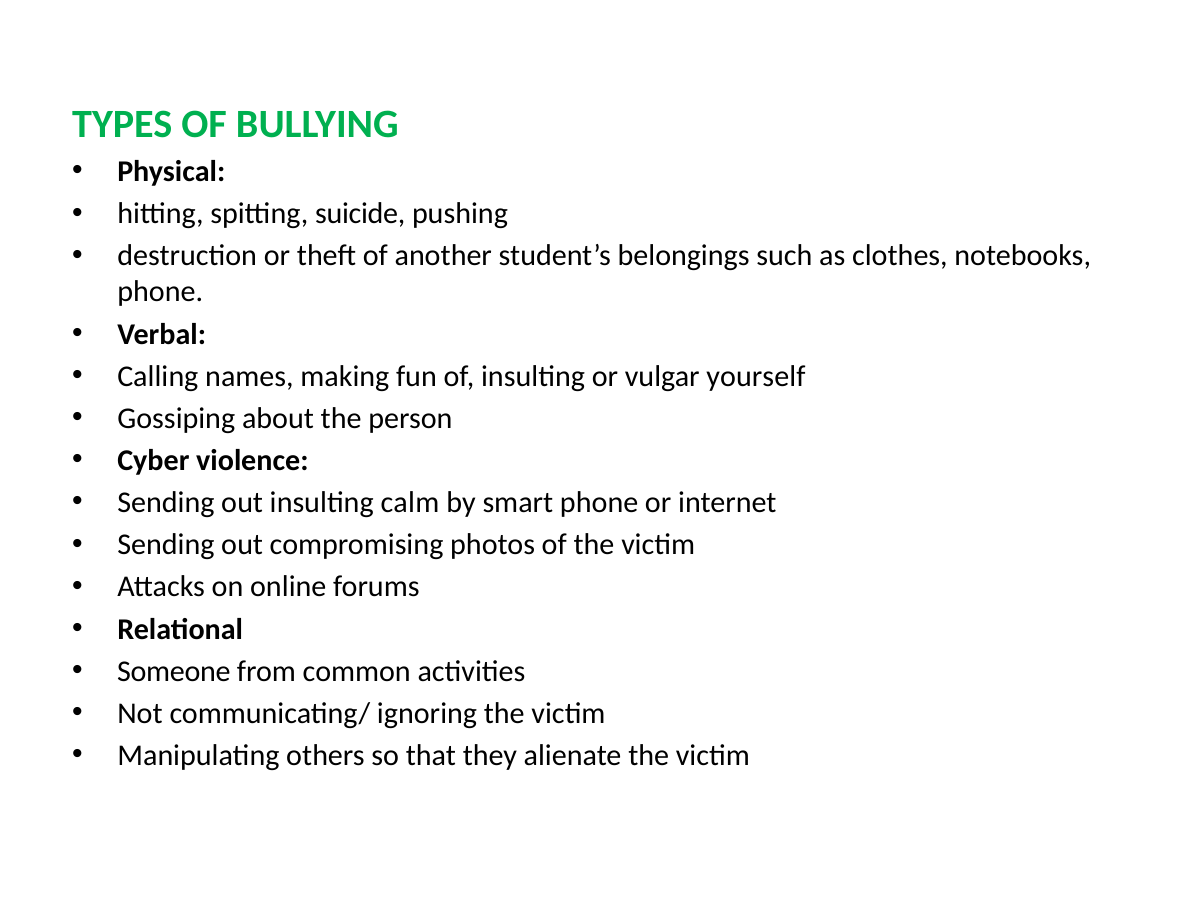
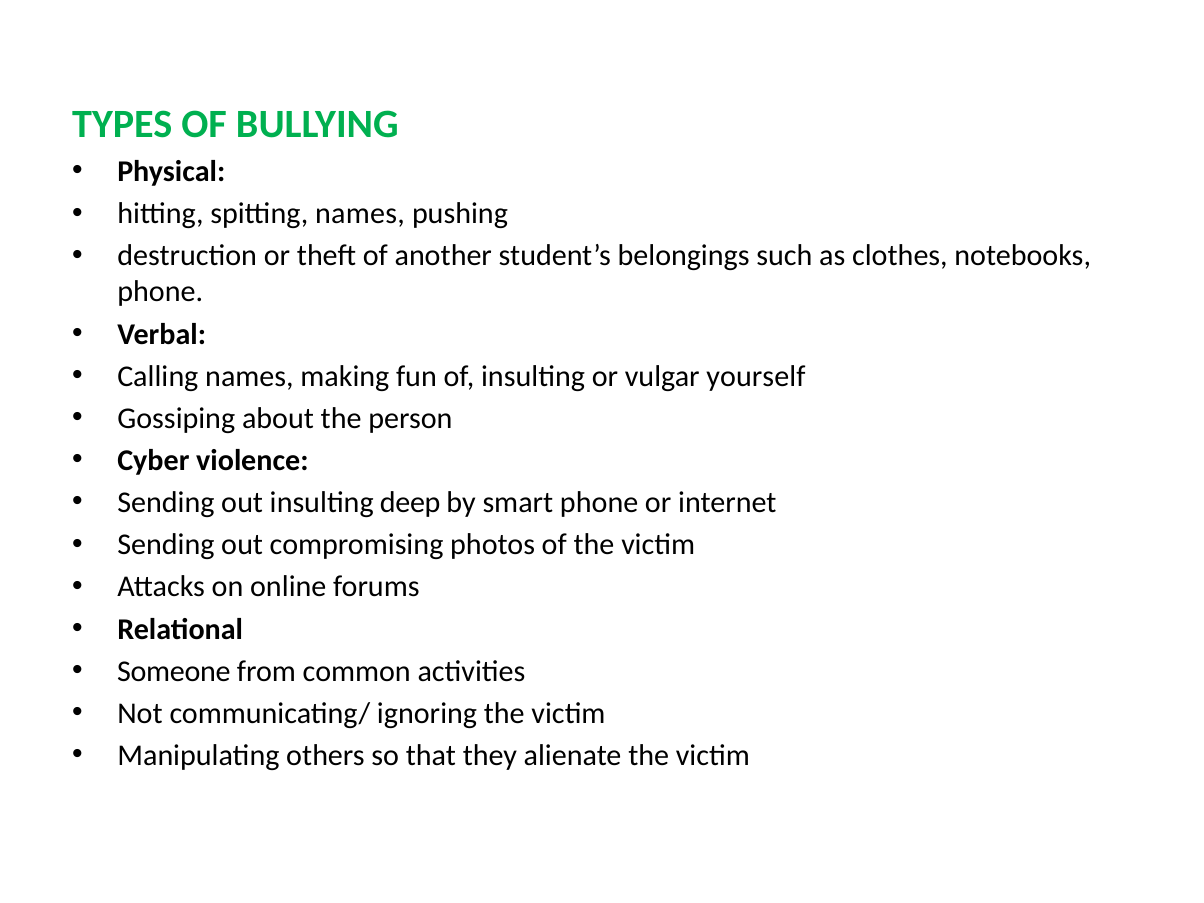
spitting suicide: suicide -> names
calm: calm -> deep
